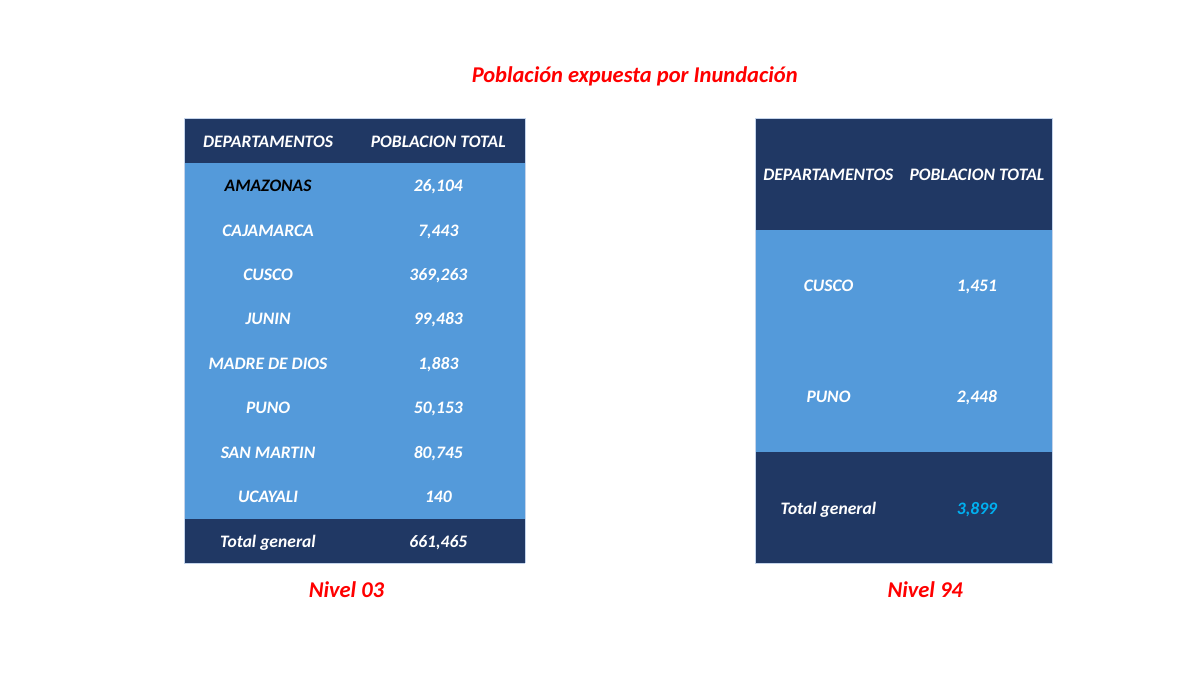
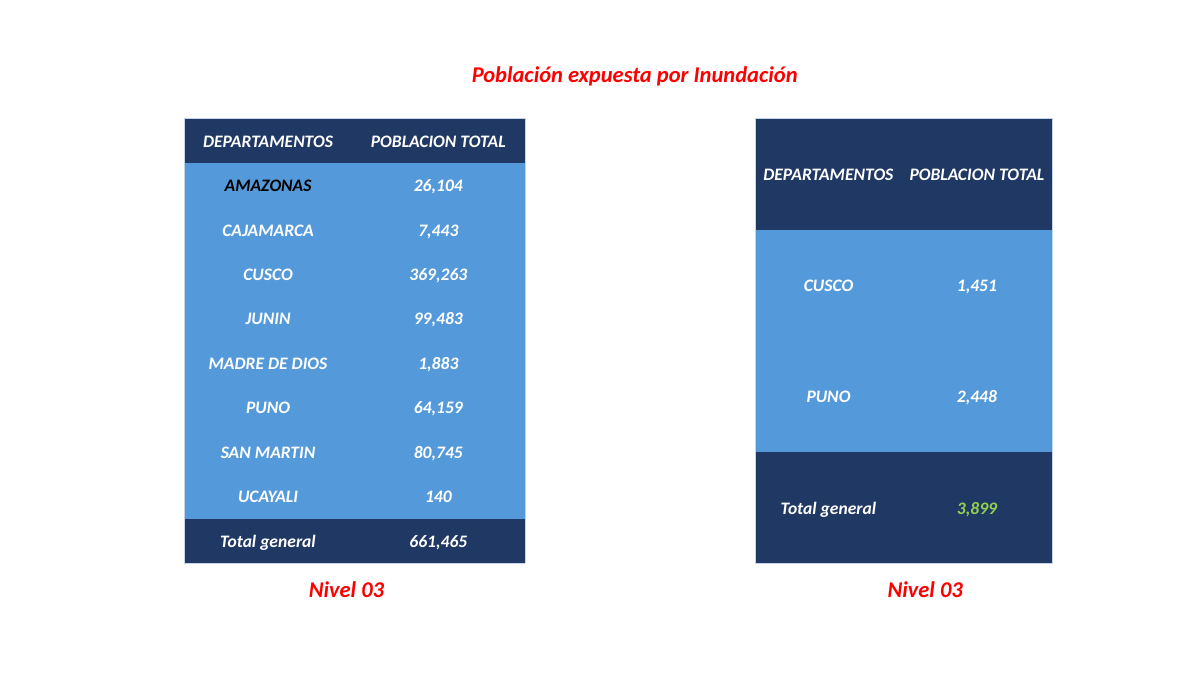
50,153: 50,153 -> 64,159
3,899 colour: light blue -> light green
03 Nivel 94: 94 -> 03
